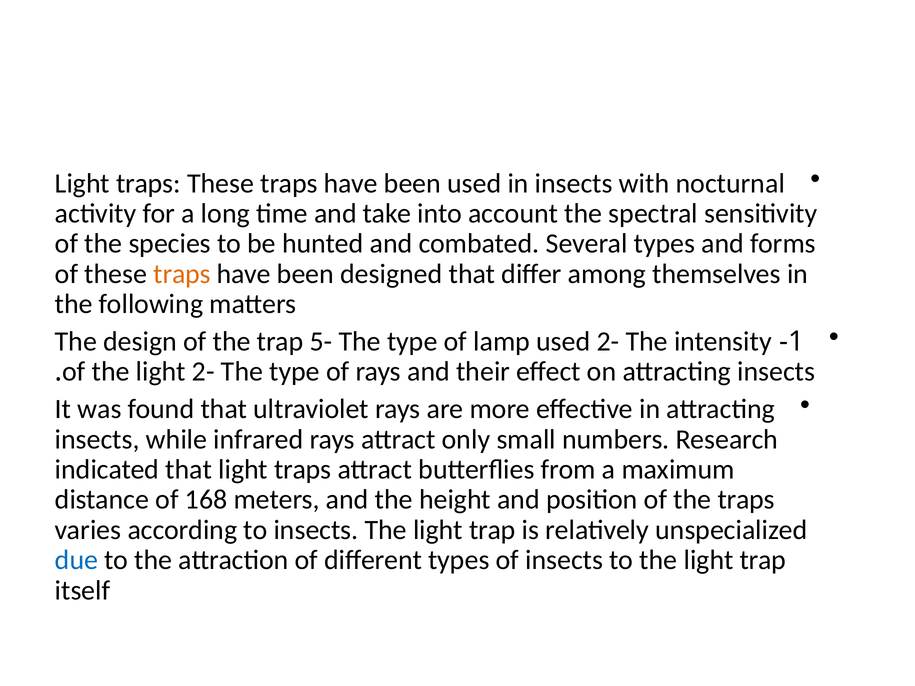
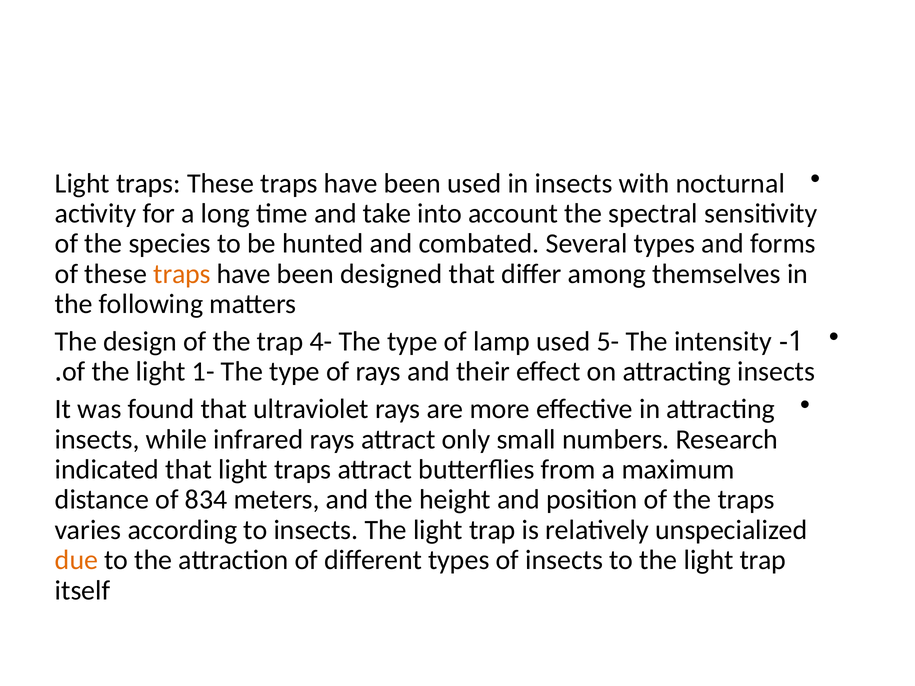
5-: 5- -> 4-
used 2-: 2- -> 5-
light 2-: 2- -> 1-
168: 168 -> 834
due colour: blue -> orange
